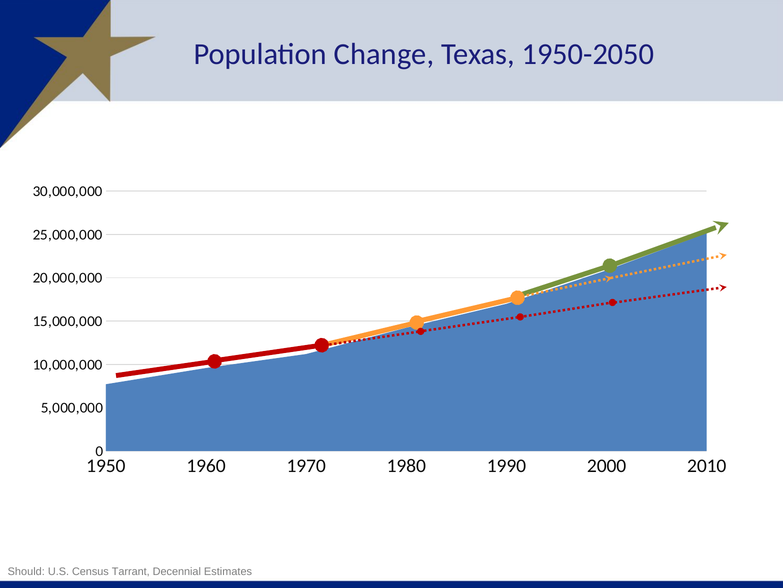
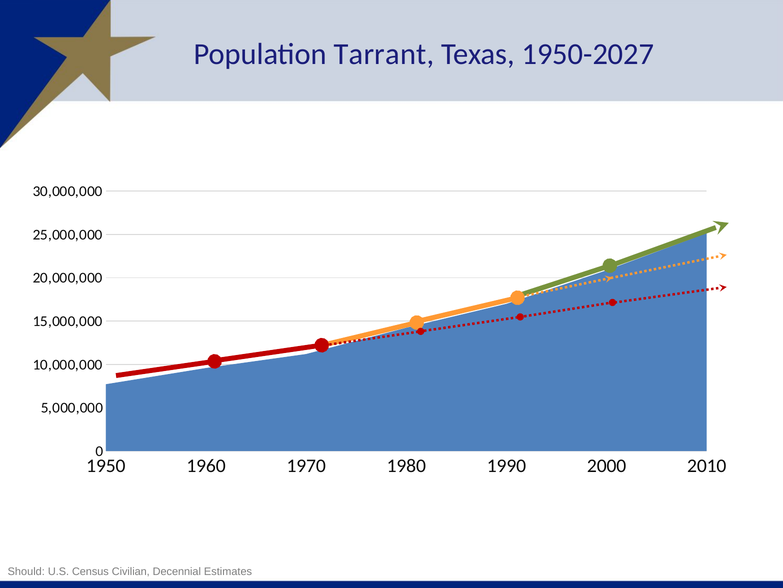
Change: Change -> Tarrant
1950-2050: 1950-2050 -> 1950-2027
Tarrant: Tarrant -> Civilian
